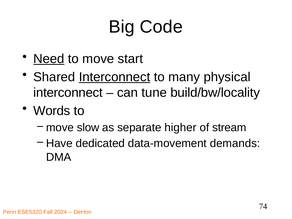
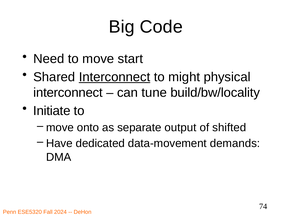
Need underline: present -> none
many: many -> might
Words: Words -> Initiate
slow: slow -> onto
higher: higher -> output
stream: stream -> shifted
